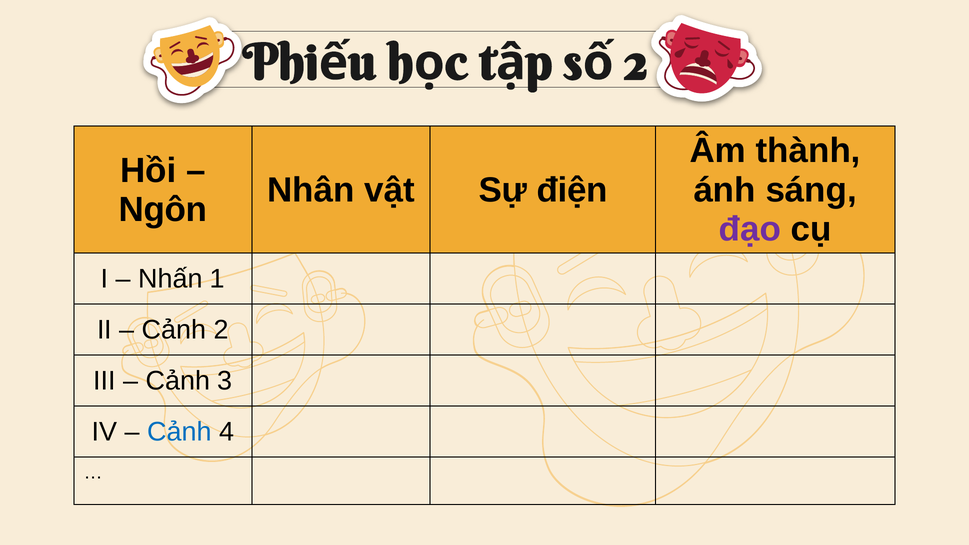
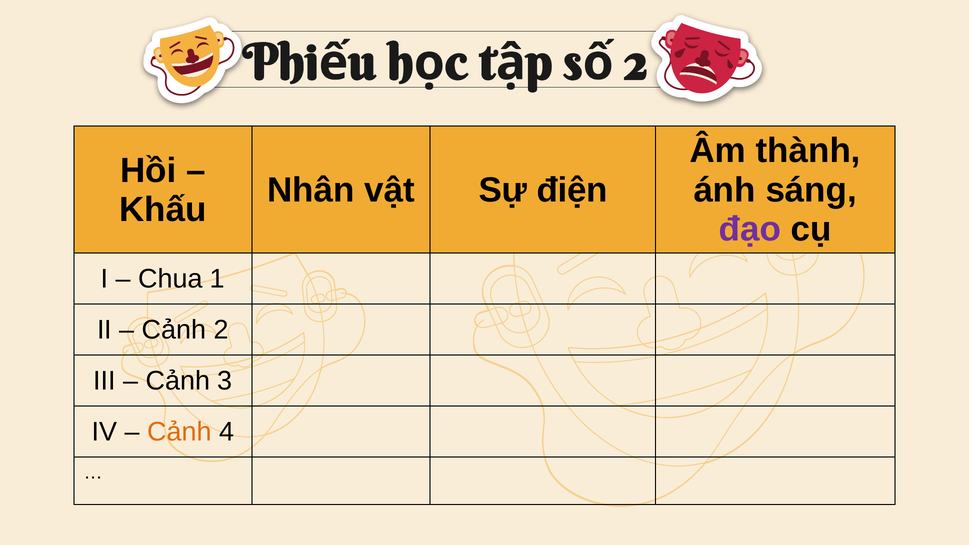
Ngôn: Ngôn -> Khấu
Nhấn: Nhấn -> Chua
Cảnh at (179, 432) colour: blue -> orange
